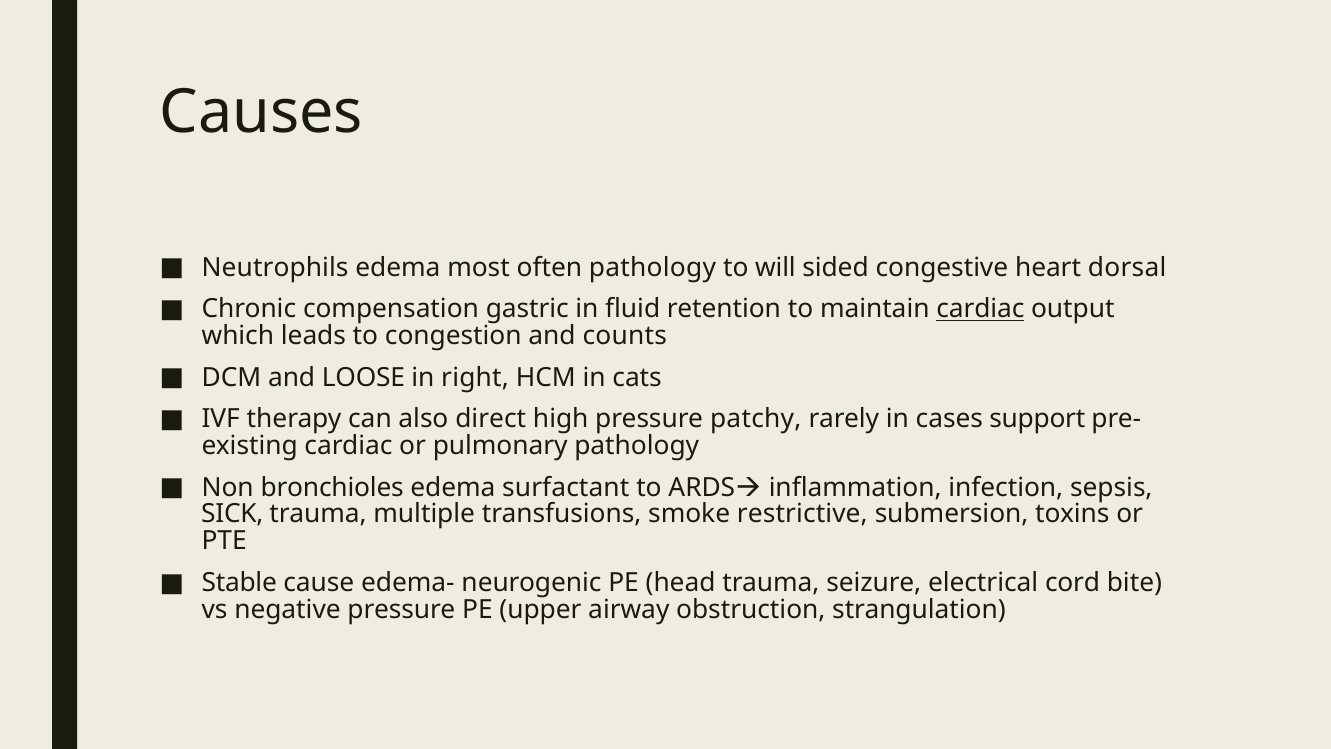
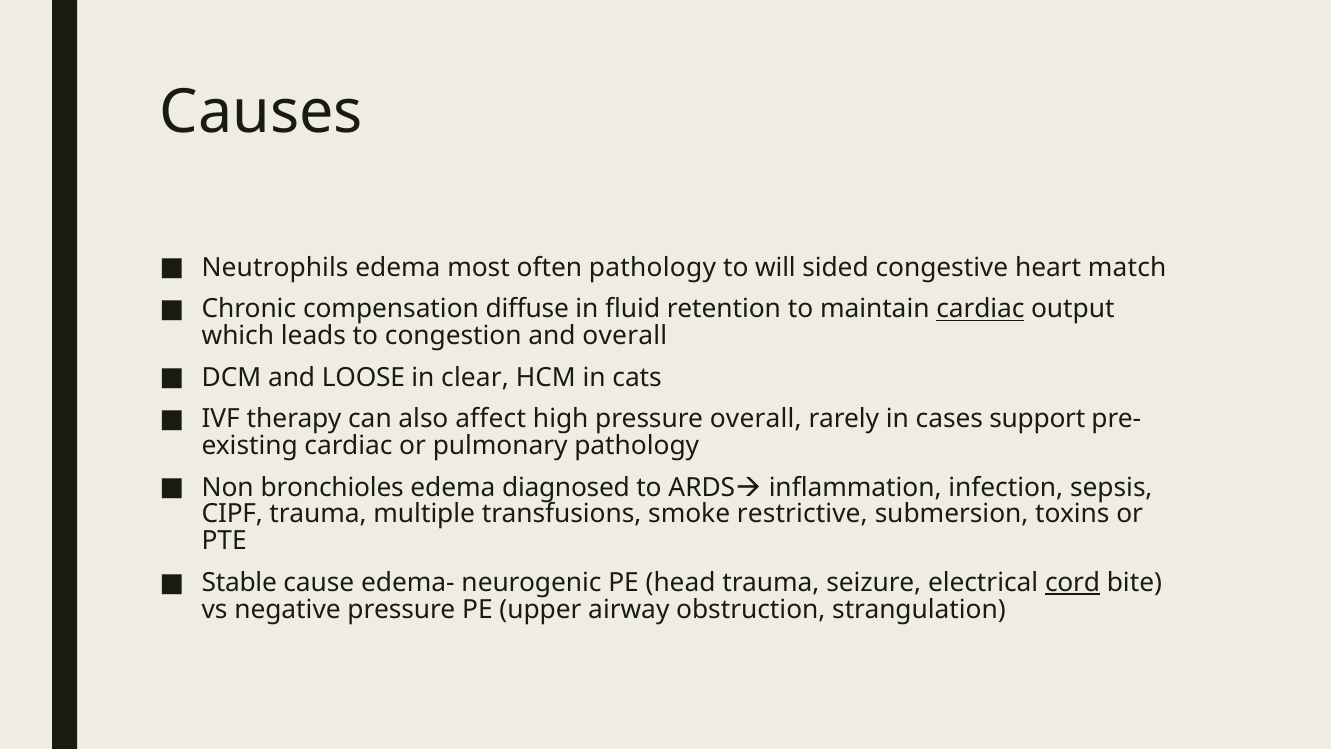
dorsal: dorsal -> match
gastric: gastric -> diffuse
and counts: counts -> overall
right: right -> clear
direct: direct -> affect
pressure patchy: patchy -> overall
surfactant: surfactant -> diagnosed
SICK: SICK -> CIPF
cord underline: none -> present
